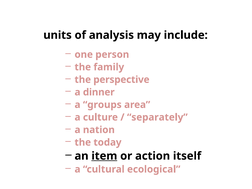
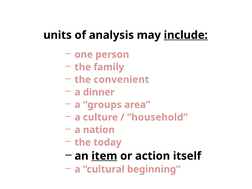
include underline: none -> present
perspective: perspective -> convenient
separately: separately -> household
ecological: ecological -> beginning
